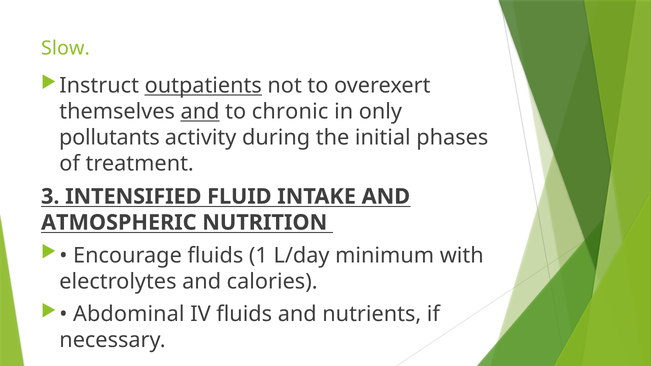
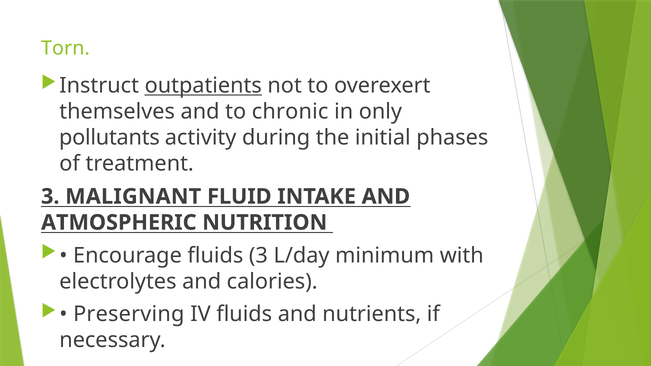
Slow: Slow -> Torn
and at (200, 112) underline: present -> none
INTENSIFIED: INTENSIFIED -> MALIGNANT
ﬂuids 1: 1 -> 3
Abdominal: Abdominal -> Preserving
